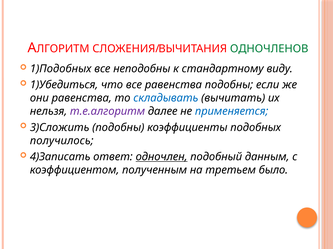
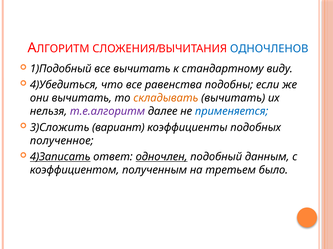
ОДНОЧЛЕНОВ colour: green -> blue
1)Подобных: 1)Подобных -> 1)Подобный
все неподобны: неподобны -> вычитать
1)Убедиться: 1)Убедиться -> 4)Убедиться
они равенства: равенства -> вычитать
складывать colour: blue -> orange
3)Сложить подобны: подобны -> вариант
получилось: получилось -> полученное
4)Записать underline: none -> present
